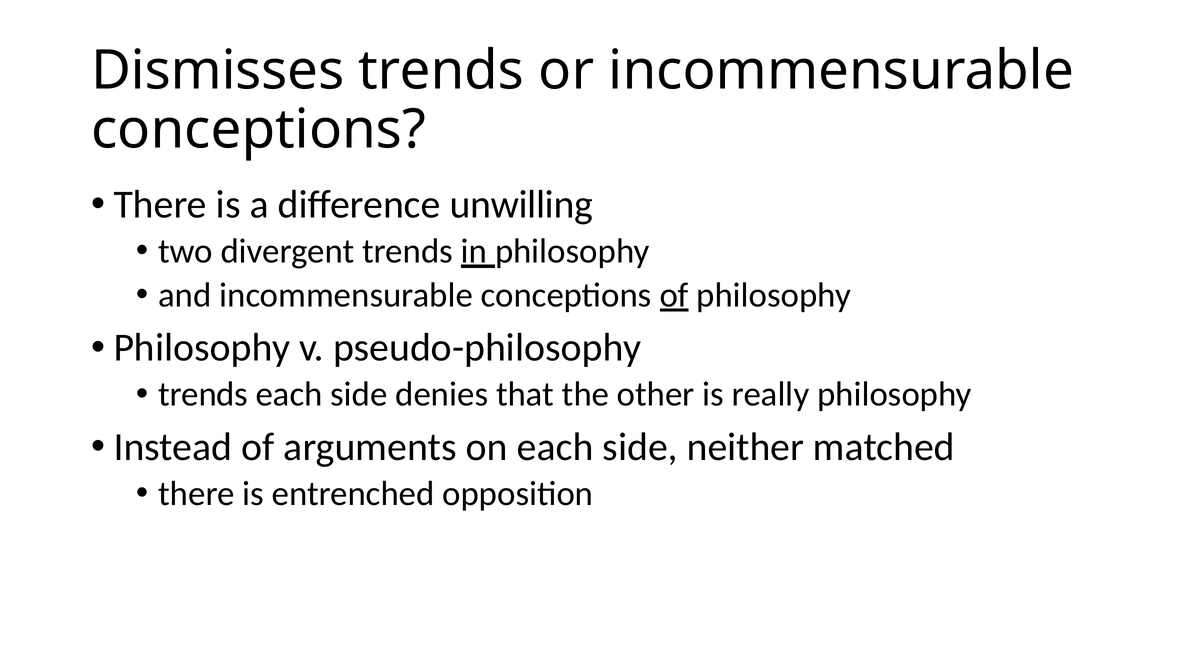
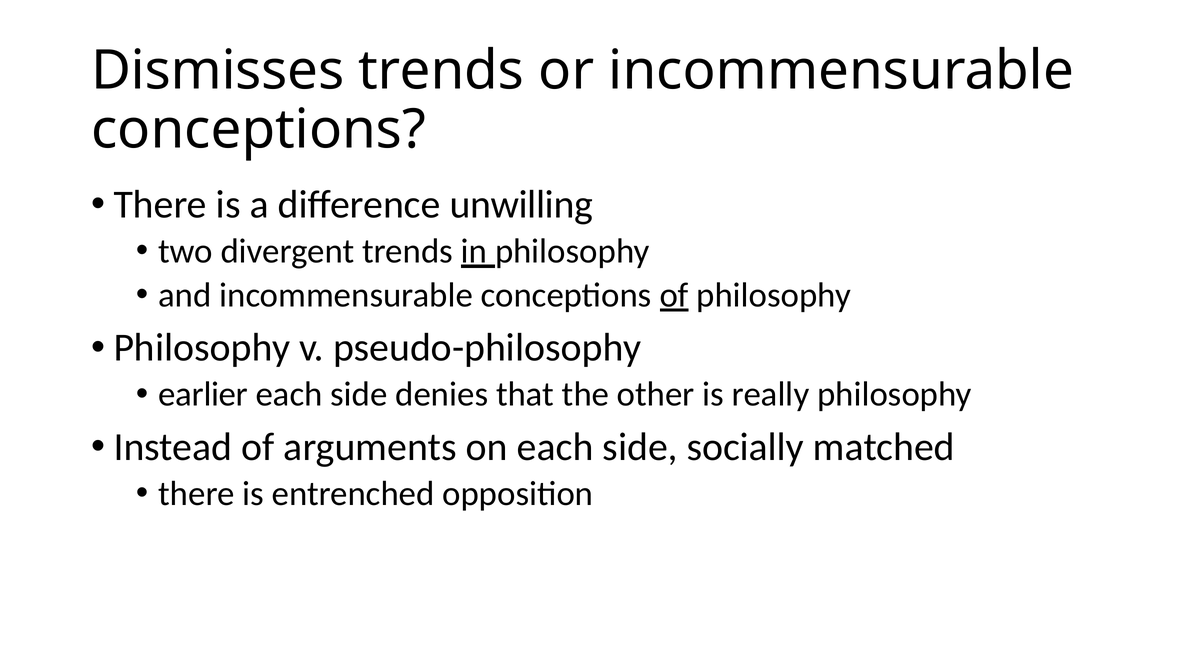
trends at (203, 395): trends -> earlier
neither: neither -> socially
